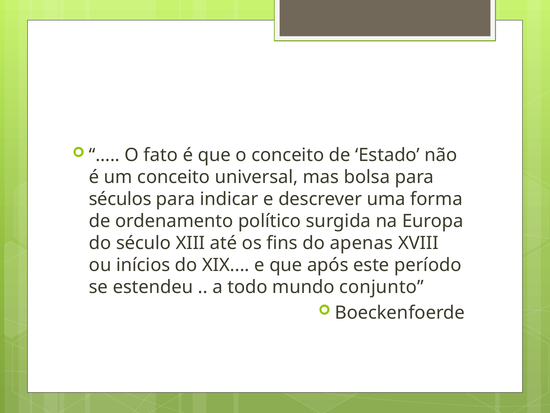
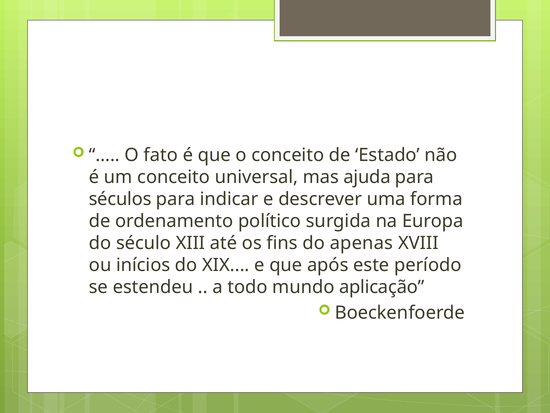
bolsa: bolsa -> ajuda
conjunto: conjunto -> aplicação
